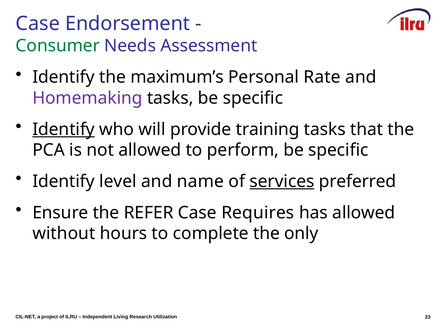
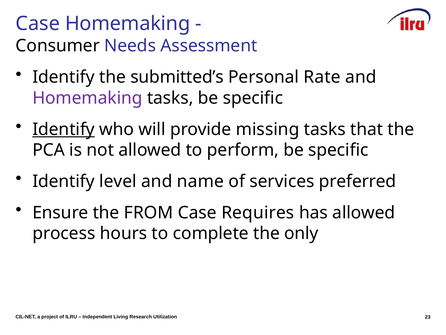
Case Endorsement: Endorsement -> Homemaking
Consumer colour: green -> black
maximum’s: maximum’s -> submitted’s
training: training -> missing
services underline: present -> none
REFER: REFER -> FROM
without: without -> process
